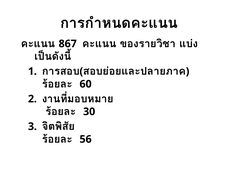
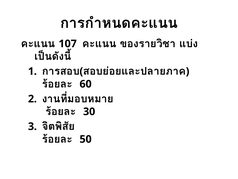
867: 867 -> 107
56: 56 -> 50
